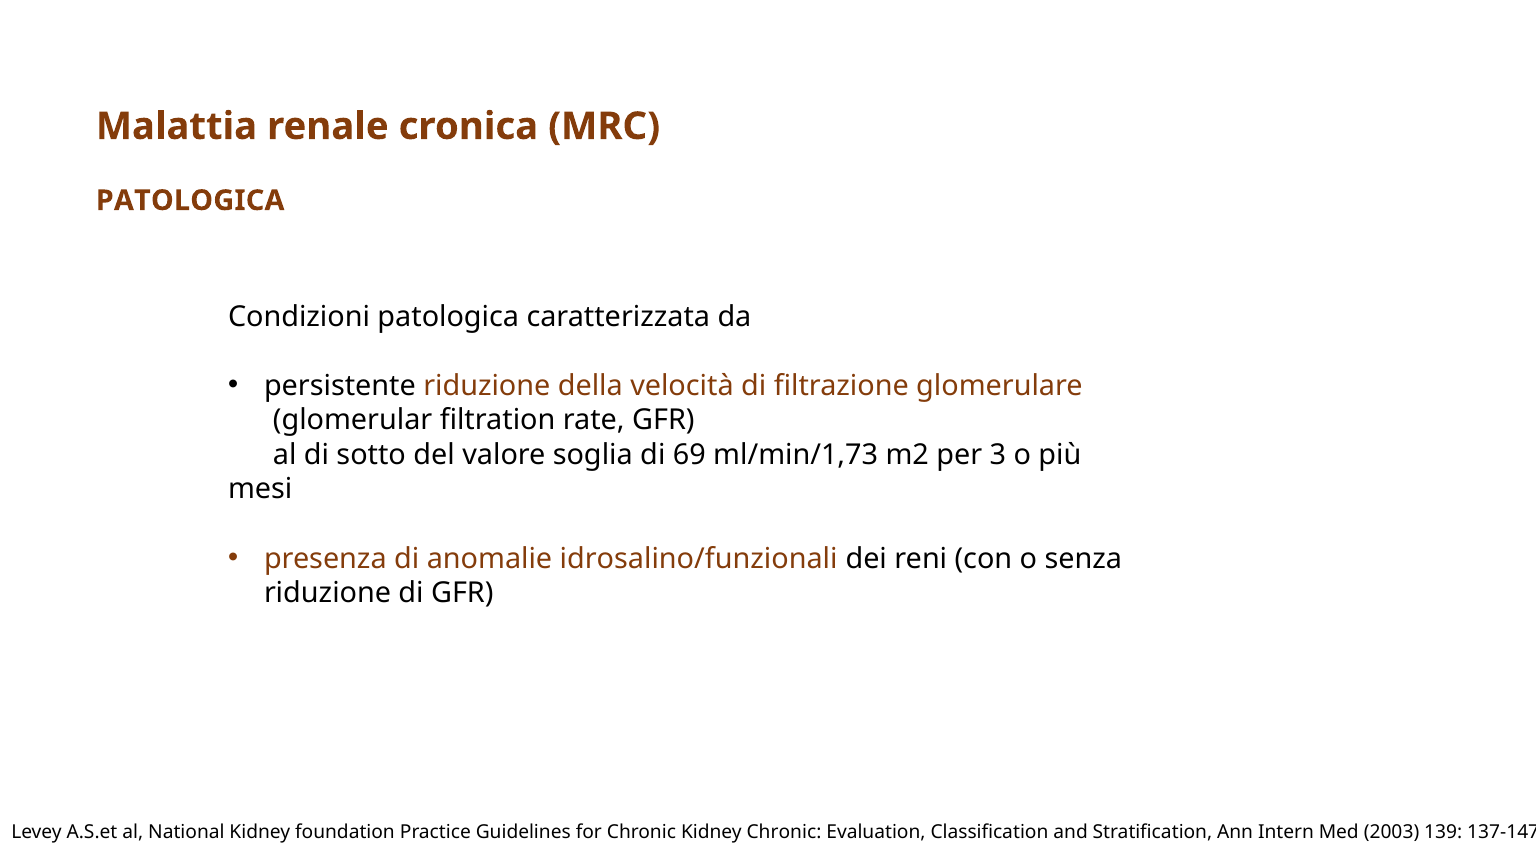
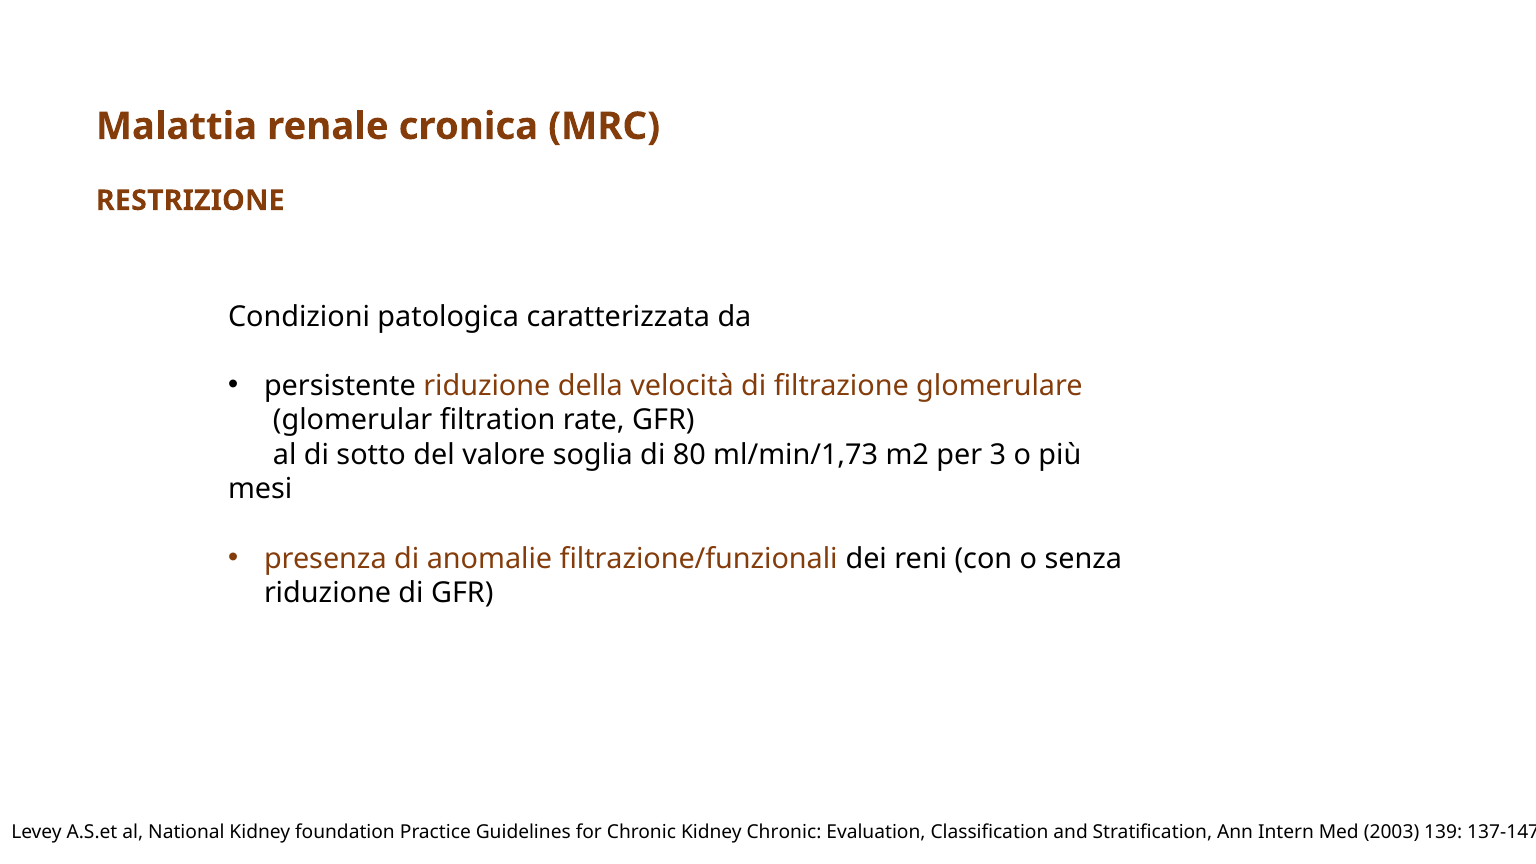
PATOLOGICA at (190, 201): PATOLOGICA -> RESTRIZIONE
69: 69 -> 80
idrosalino/funzionali: idrosalino/funzionali -> filtrazione/funzionali
